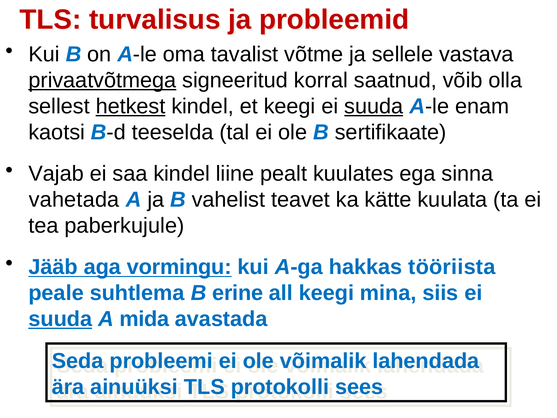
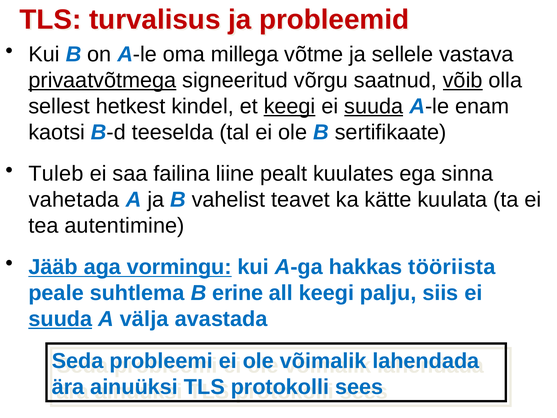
tavalist: tavalist -> millega
korral: korral -> võrgu
võib underline: none -> present
hetkest underline: present -> none
keegi at (290, 106) underline: none -> present
Vajab: Vajab -> Tuleb
saa kindel: kindel -> failina
paberkujule: paberkujule -> autentimine
mina: mina -> palju
mida: mida -> välja
